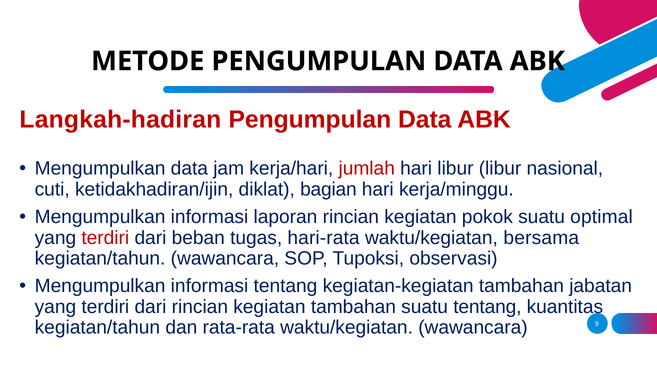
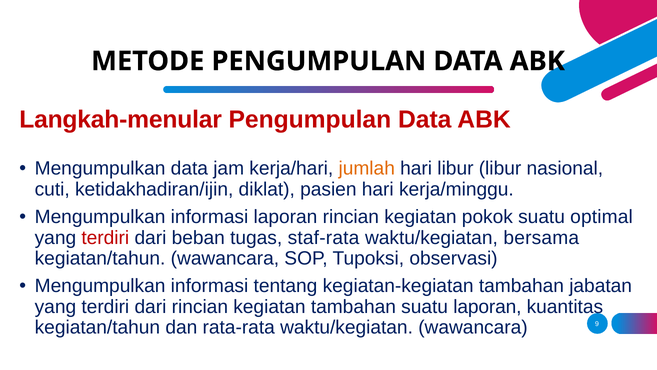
Langkah-hadiran: Langkah-hadiran -> Langkah-menular
jumlah colour: red -> orange
bagian: bagian -> pasien
hari-rata: hari-rata -> staf-rata
suatu tentang: tentang -> laporan
